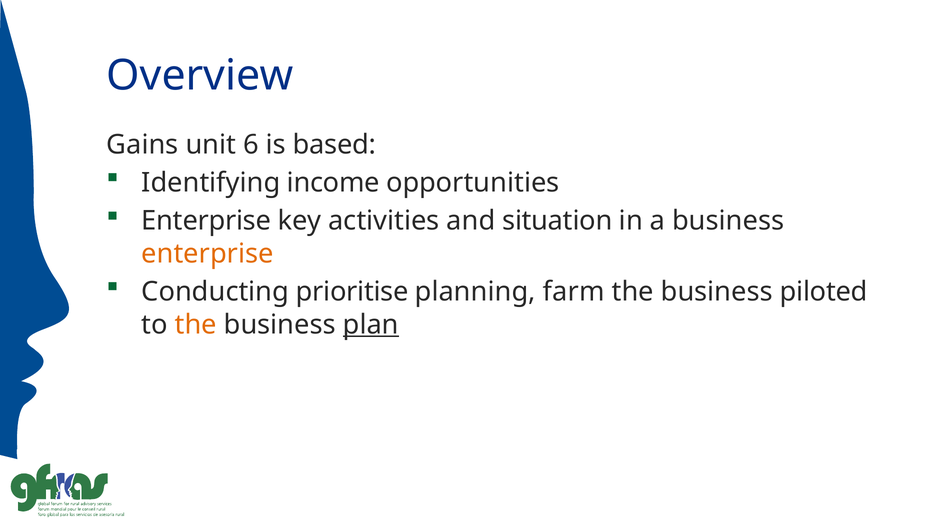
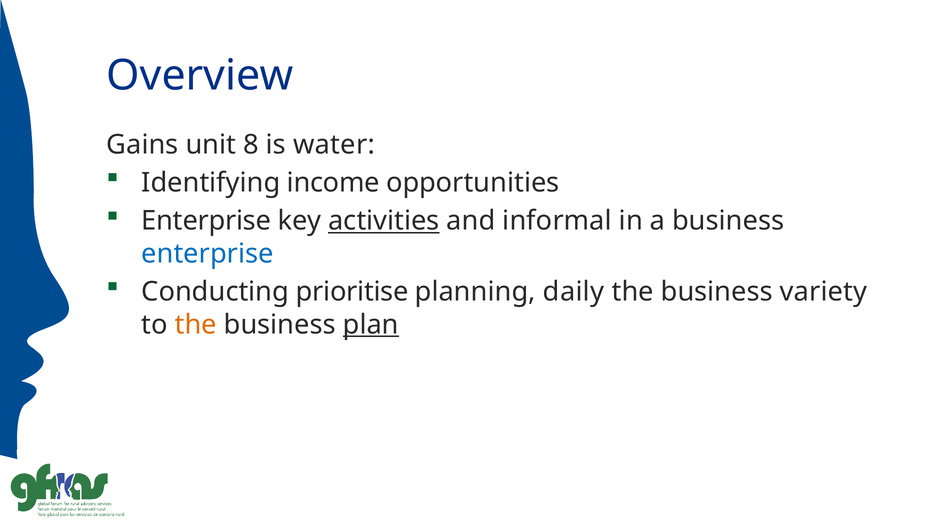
6: 6 -> 8
based: based -> water
activities underline: none -> present
situation: situation -> informal
enterprise at (207, 254) colour: orange -> blue
farm: farm -> daily
piloted: piloted -> variety
